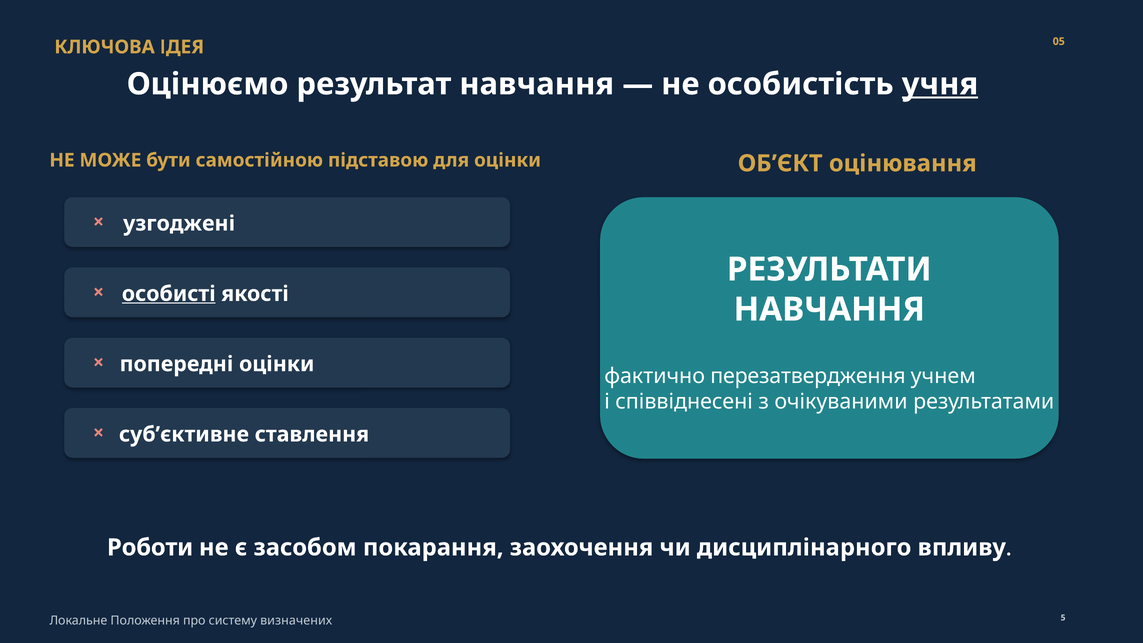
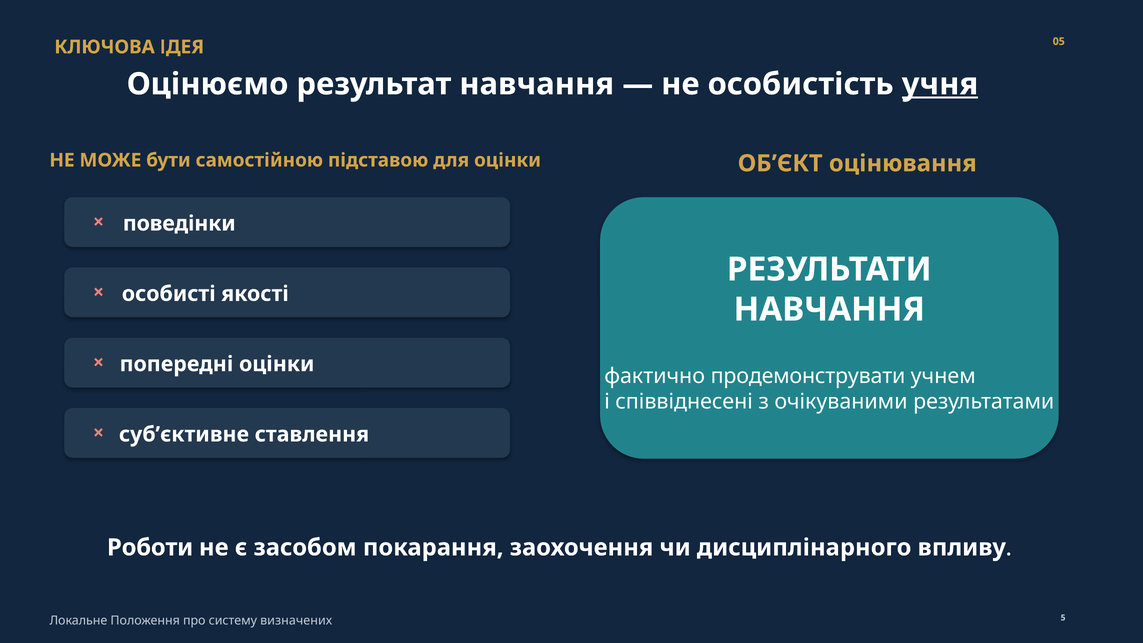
узгоджені: узгоджені -> поведінки
особисті underline: present -> none
перезатвердження: перезатвердження -> продемонструвати
